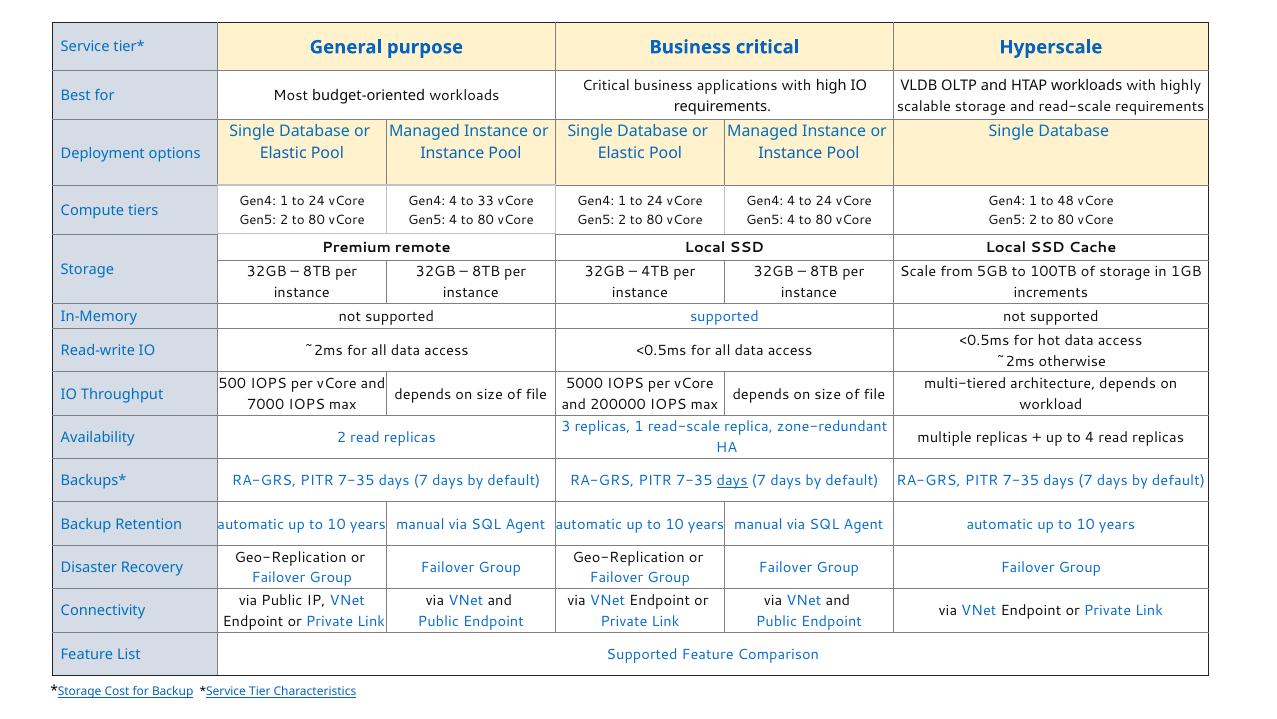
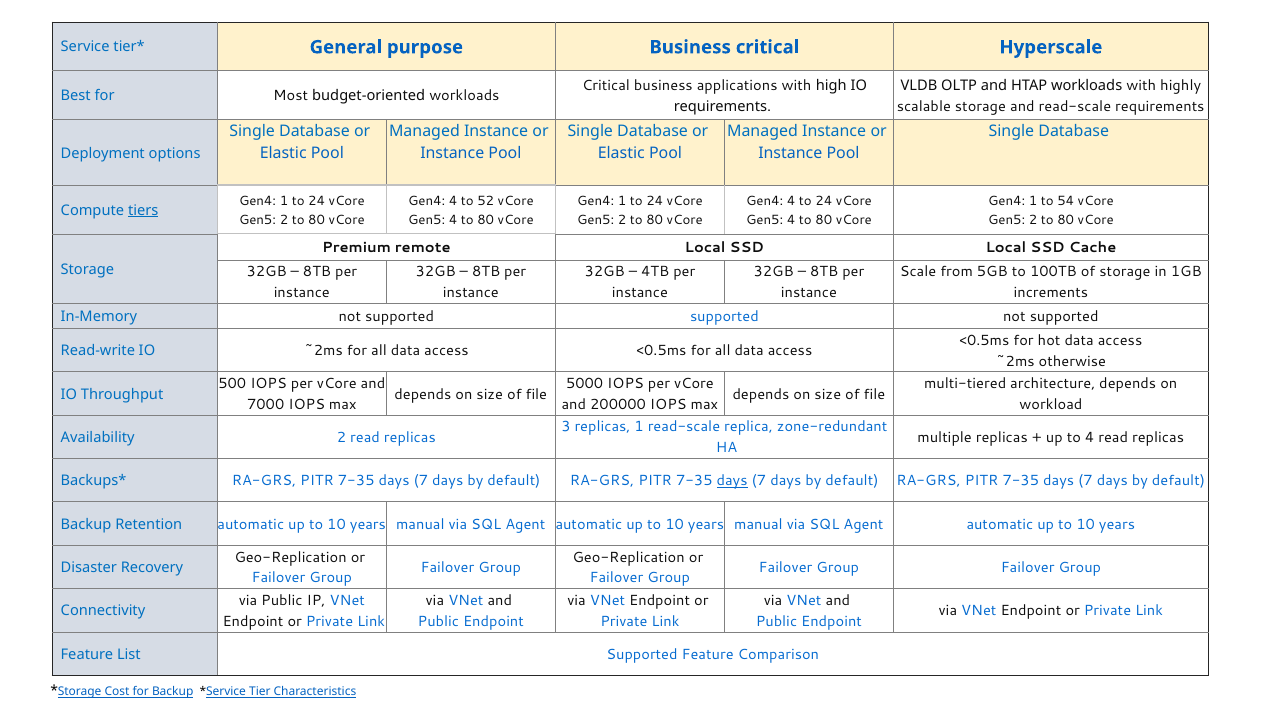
33: 33 -> 52
48: 48 -> 54
tiers underline: none -> present
